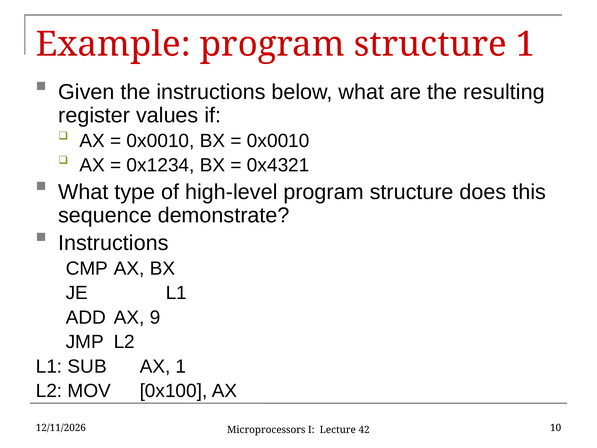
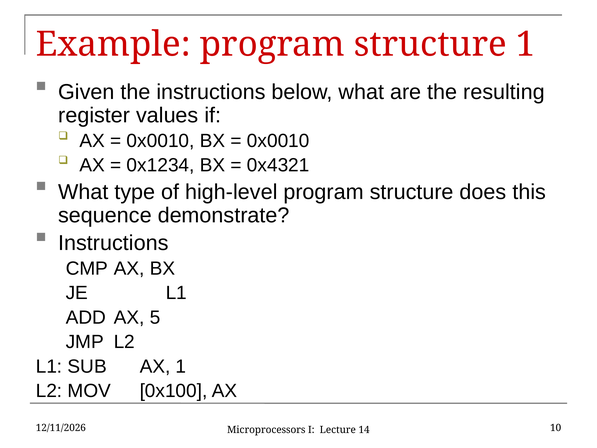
9: 9 -> 5
42: 42 -> 14
